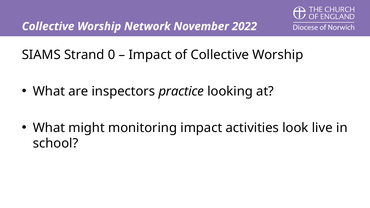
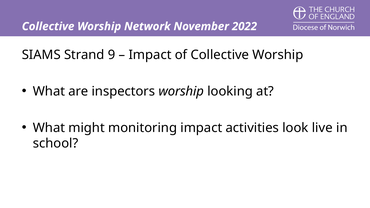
0: 0 -> 9
inspectors practice: practice -> worship
